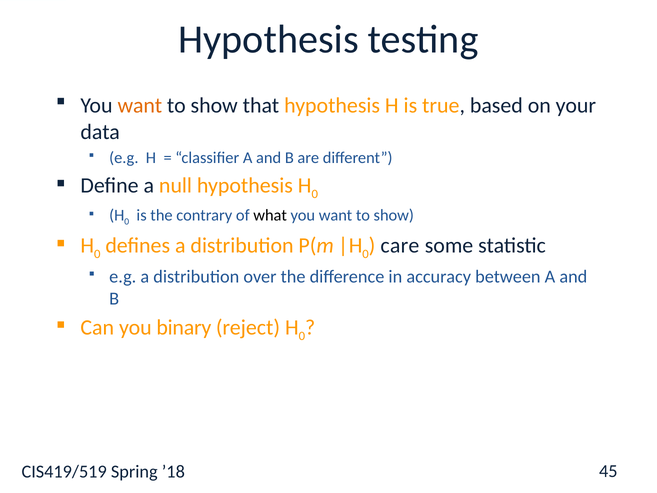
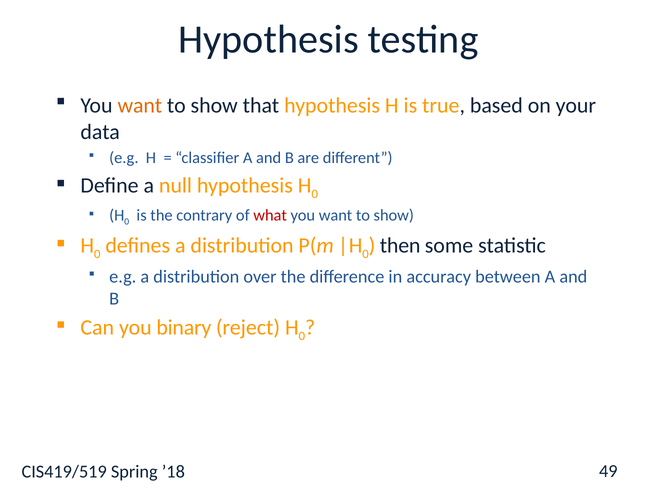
what colour: black -> red
care: care -> then
45: 45 -> 49
